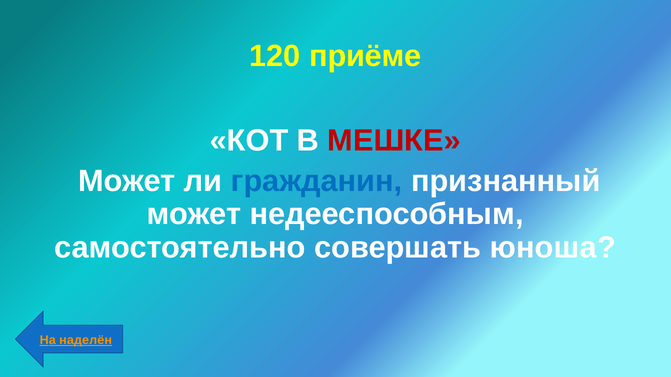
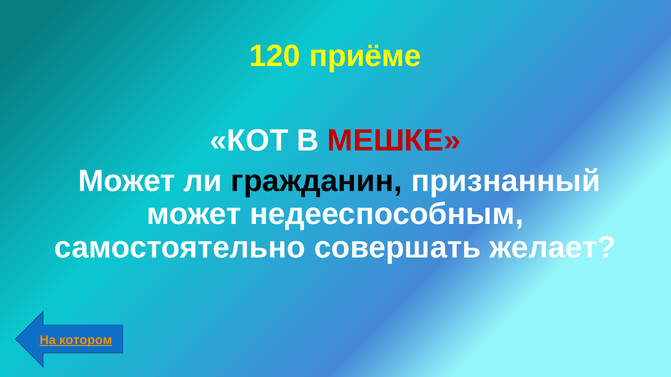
гражданин colour: blue -> black
юноша: юноша -> желает
наделён: наделён -> котором
